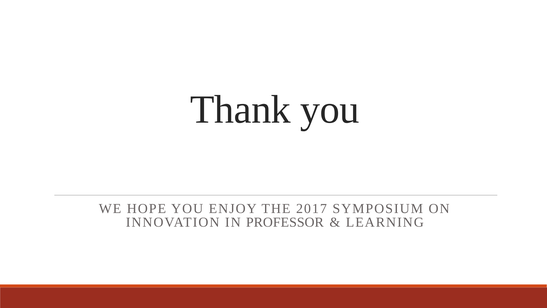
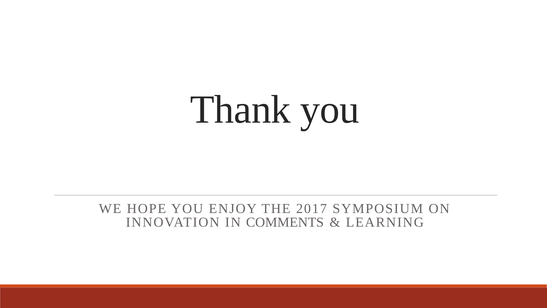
PROFESSOR: PROFESSOR -> COMMENTS
